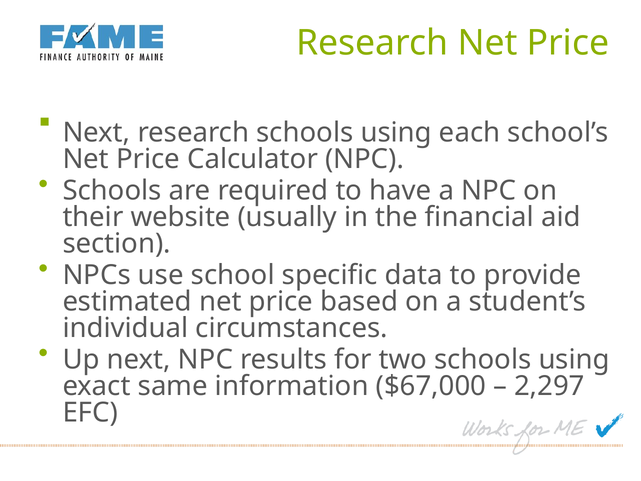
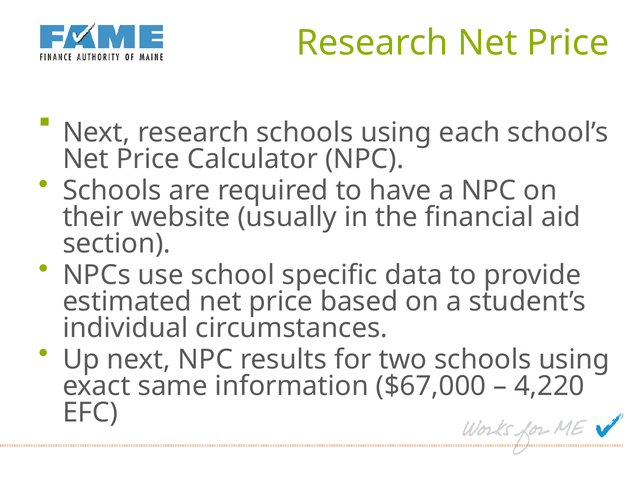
2,297: 2,297 -> 4,220
